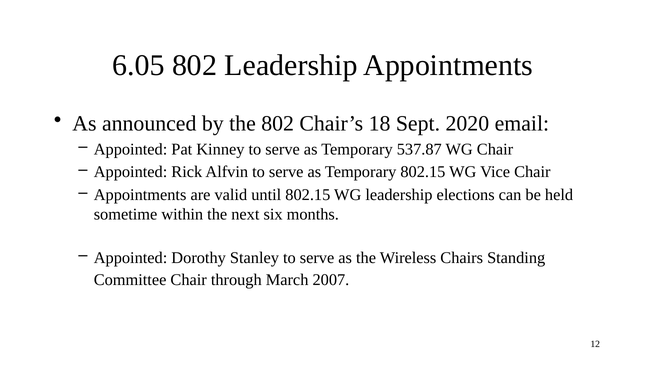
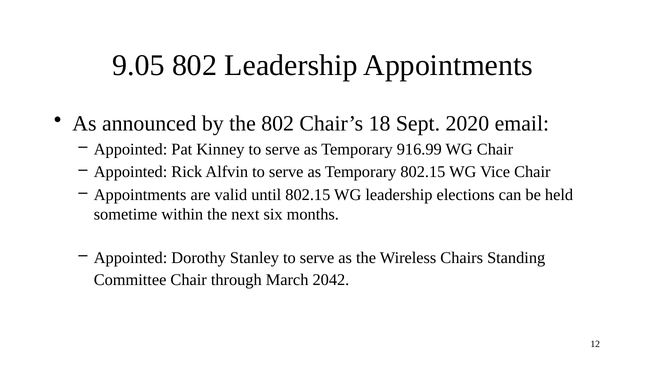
6.05: 6.05 -> 9.05
537.87: 537.87 -> 916.99
2007: 2007 -> 2042
